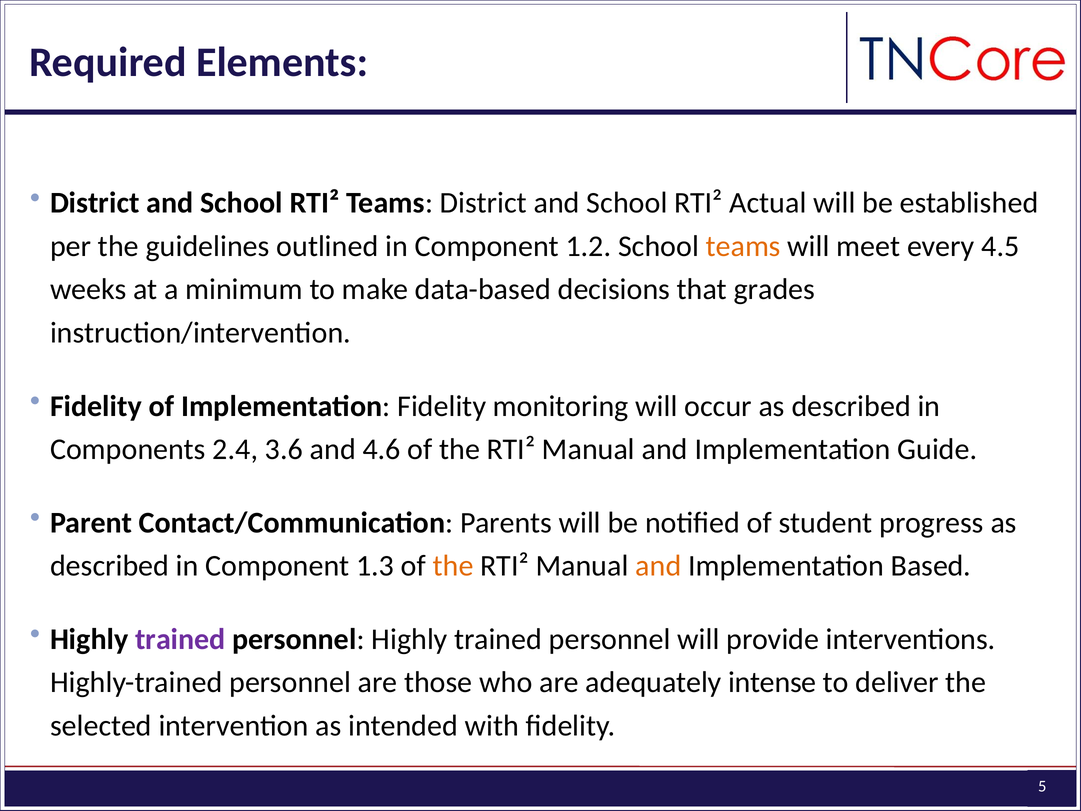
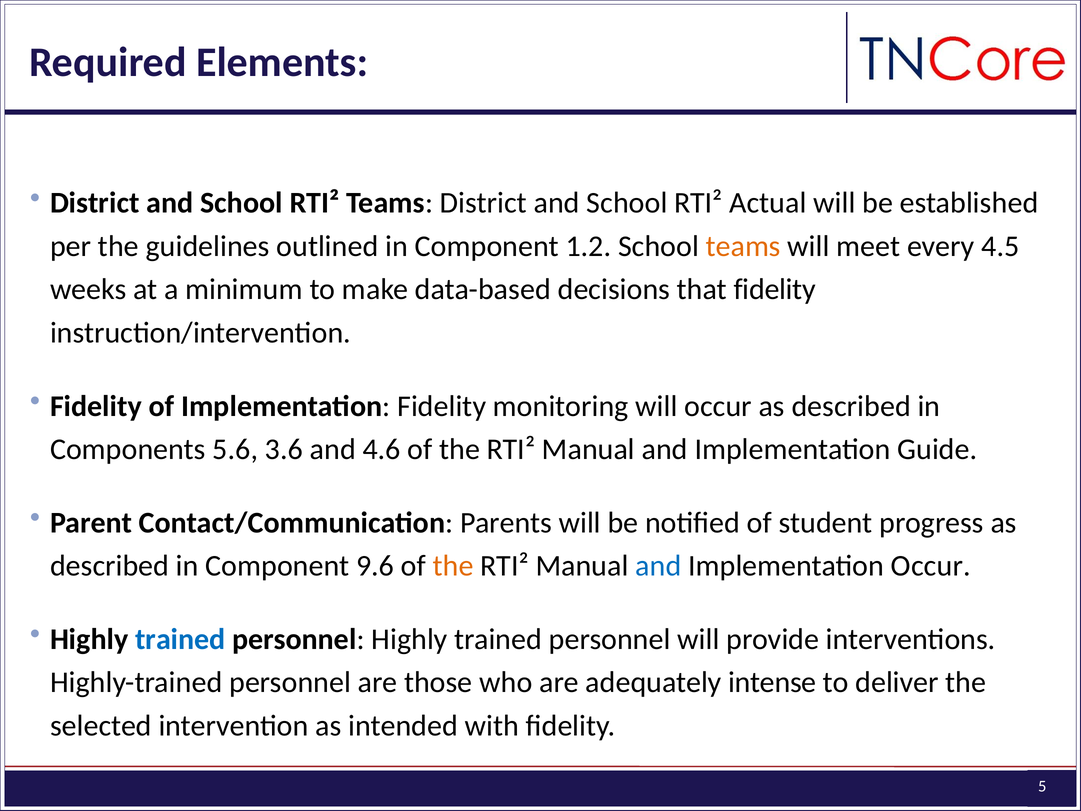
that grades: grades -> fidelity
2.4: 2.4 -> 5.6
1.3: 1.3 -> 9.6
and at (658, 566) colour: orange -> blue
Implementation Based: Based -> Occur
trained at (180, 639) colour: purple -> blue
